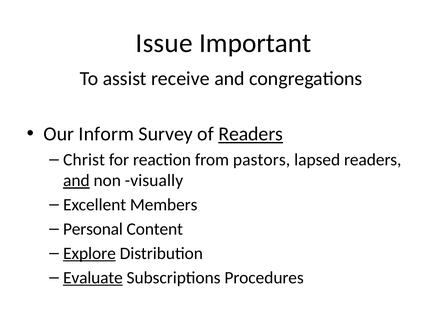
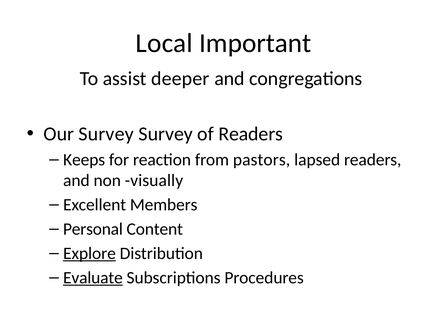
Issue: Issue -> Local
receive: receive -> deeper
Our Inform: Inform -> Survey
Readers at (251, 134) underline: present -> none
Christ: Christ -> Keeps
and at (76, 181) underline: present -> none
